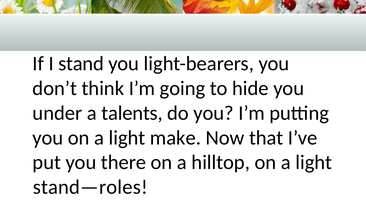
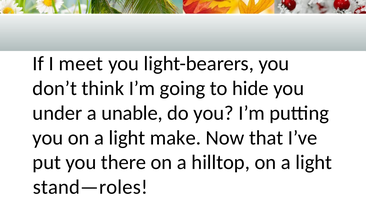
stand: stand -> meet
talents: talents -> unable
